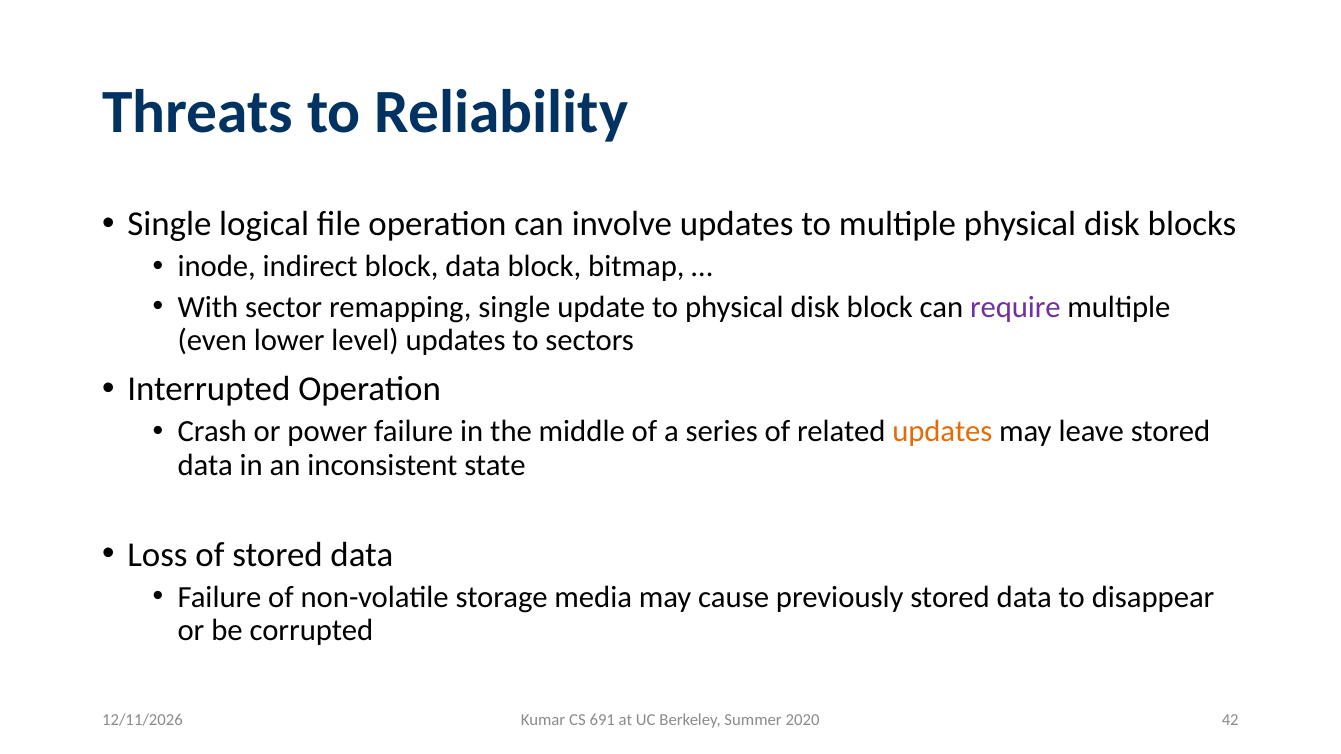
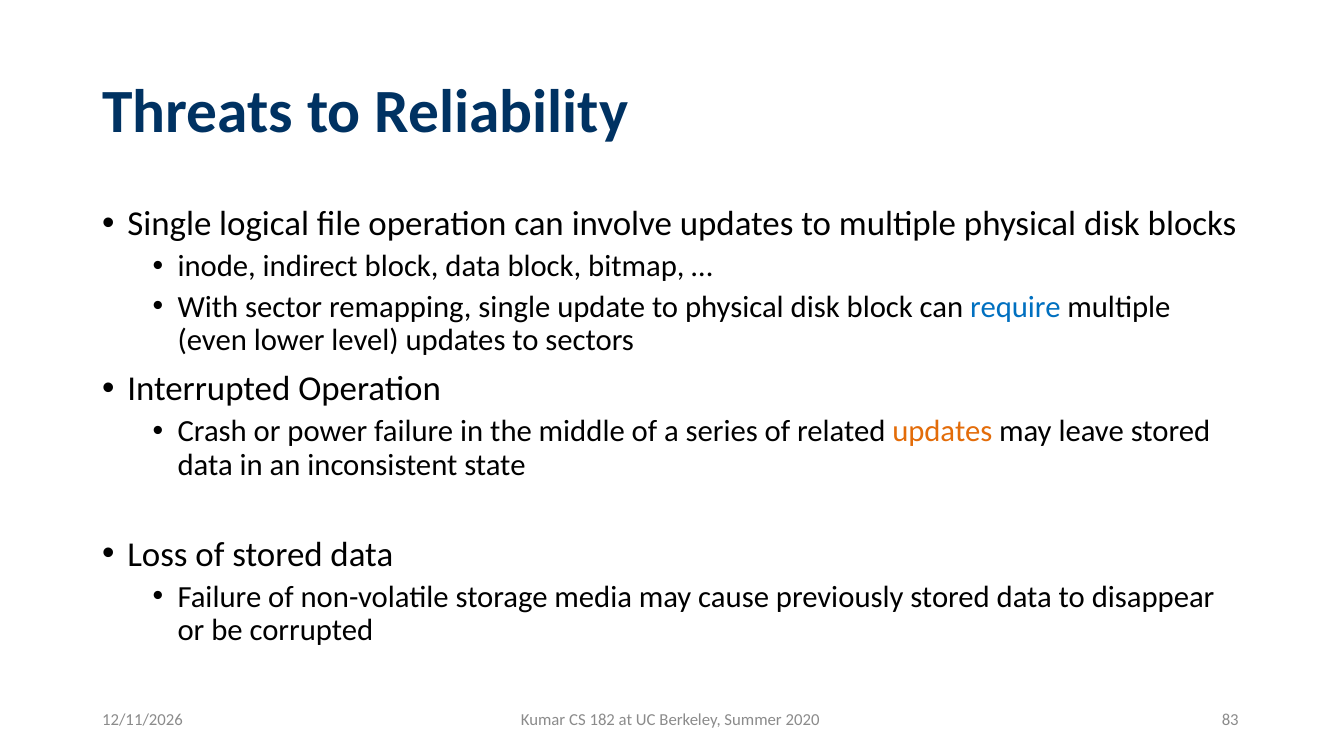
require colour: purple -> blue
691: 691 -> 182
42: 42 -> 83
